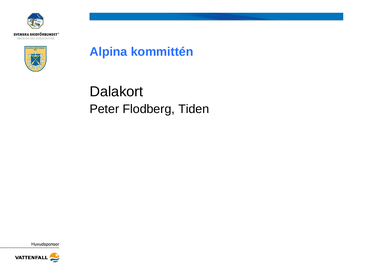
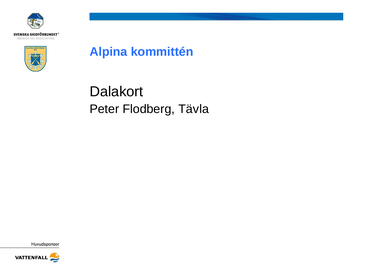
Tiden: Tiden -> Tävla
